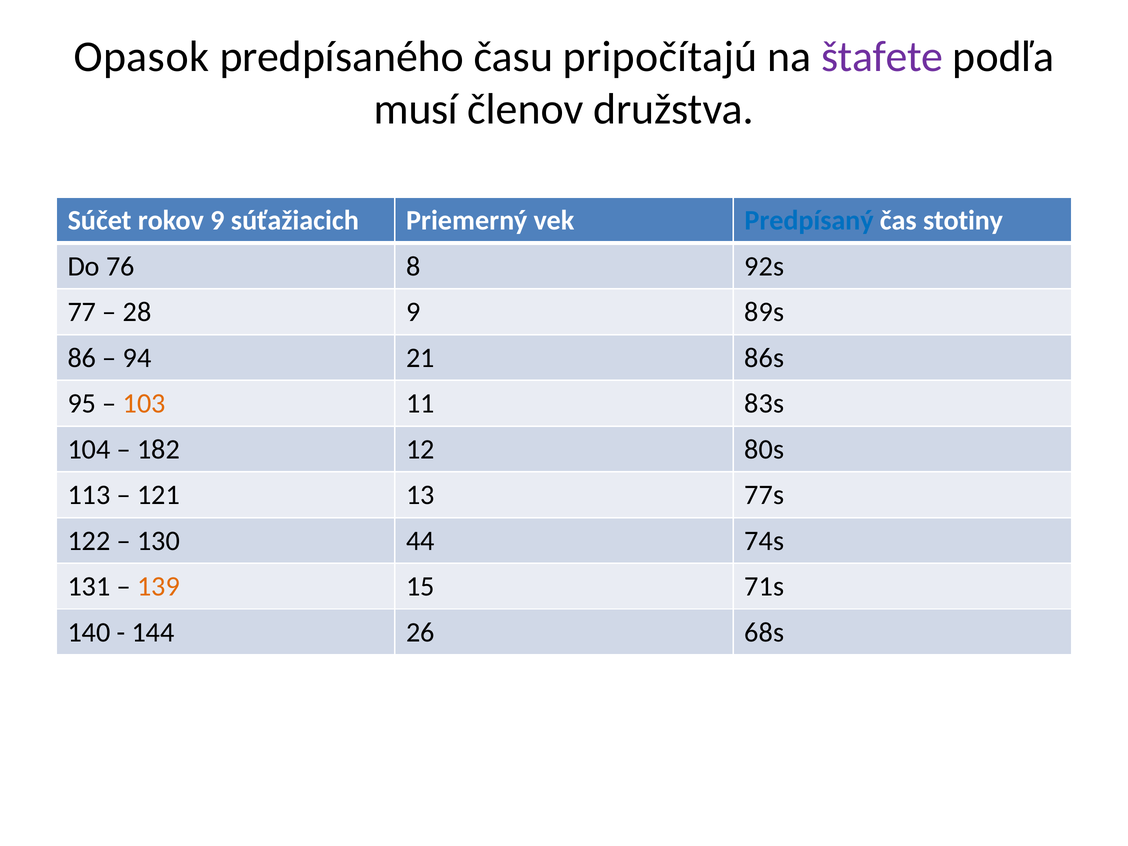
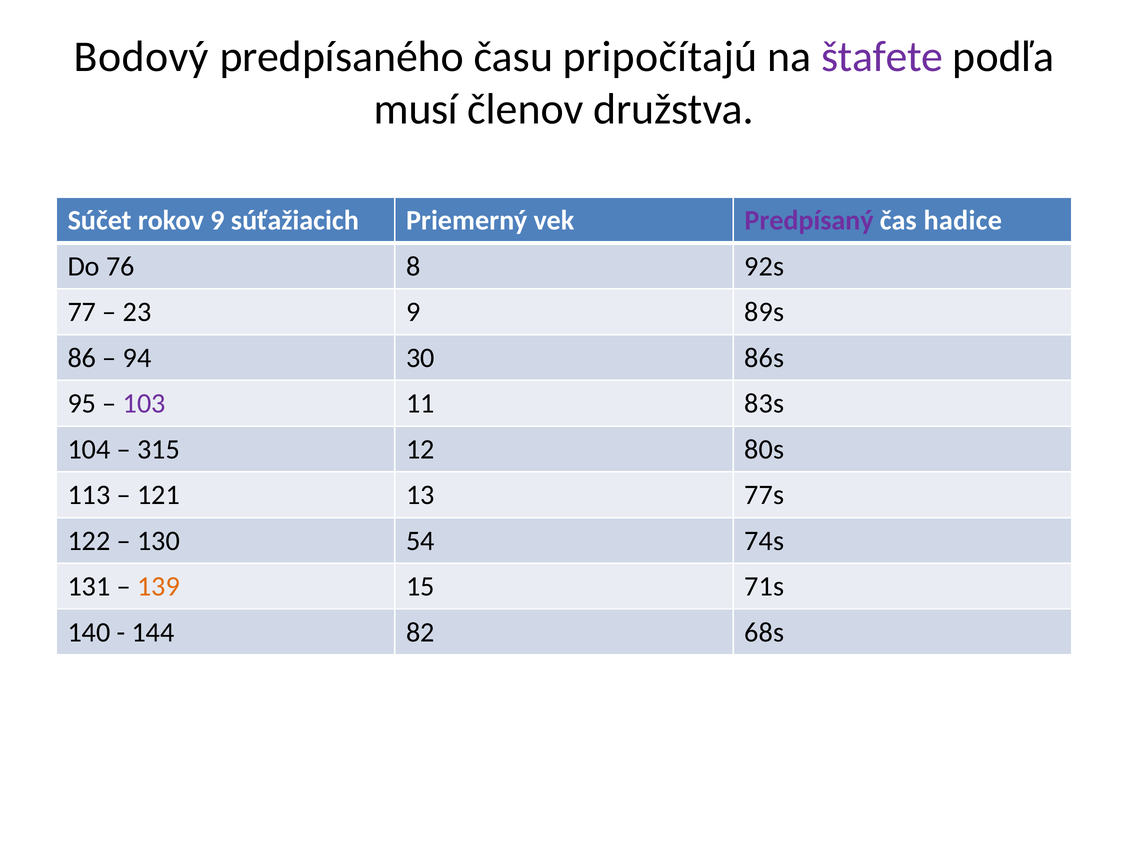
Opasok: Opasok -> Bodový
Predpísaný colour: blue -> purple
stotiny: stotiny -> hadice
28: 28 -> 23
21: 21 -> 30
103 colour: orange -> purple
182: 182 -> 315
44: 44 -> 54
26: 26 -> 82
